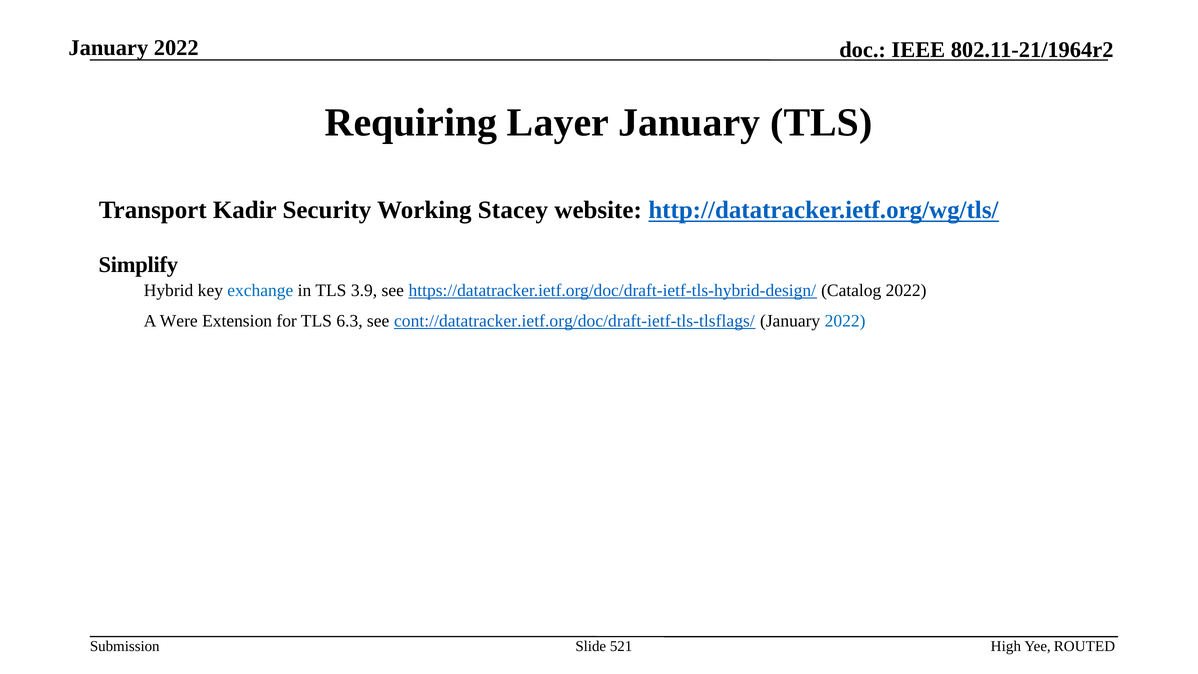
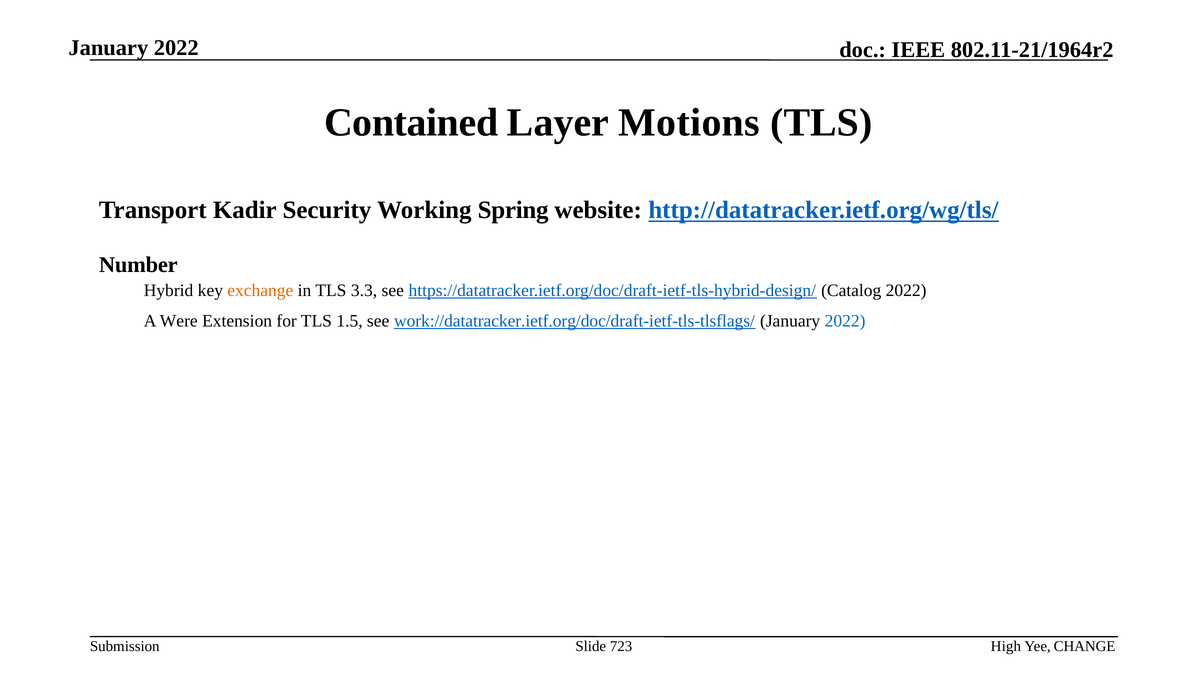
Requiring: Requiring -> Contained
Layer January: January -> Motions
Stacey: Stacey -> Spring
Simplify: Simplify -> Number
exchange colour: blue -> orange
3.9: 3.9 -> 3.3
6.3: 6.3 -> 1.5
cont://datatracker.ietf.org/doc/draft-ietf-tls-tlsflags/: cont://datatracker.ietf.org/doc/draft-ietf-tls-tlsflags/ -> work://datatracker.ietf.org/doc/draft-ietf-tls-tlsflags/
521: 521 -> 723
ROUTED: ROUTED -> CHANGE
